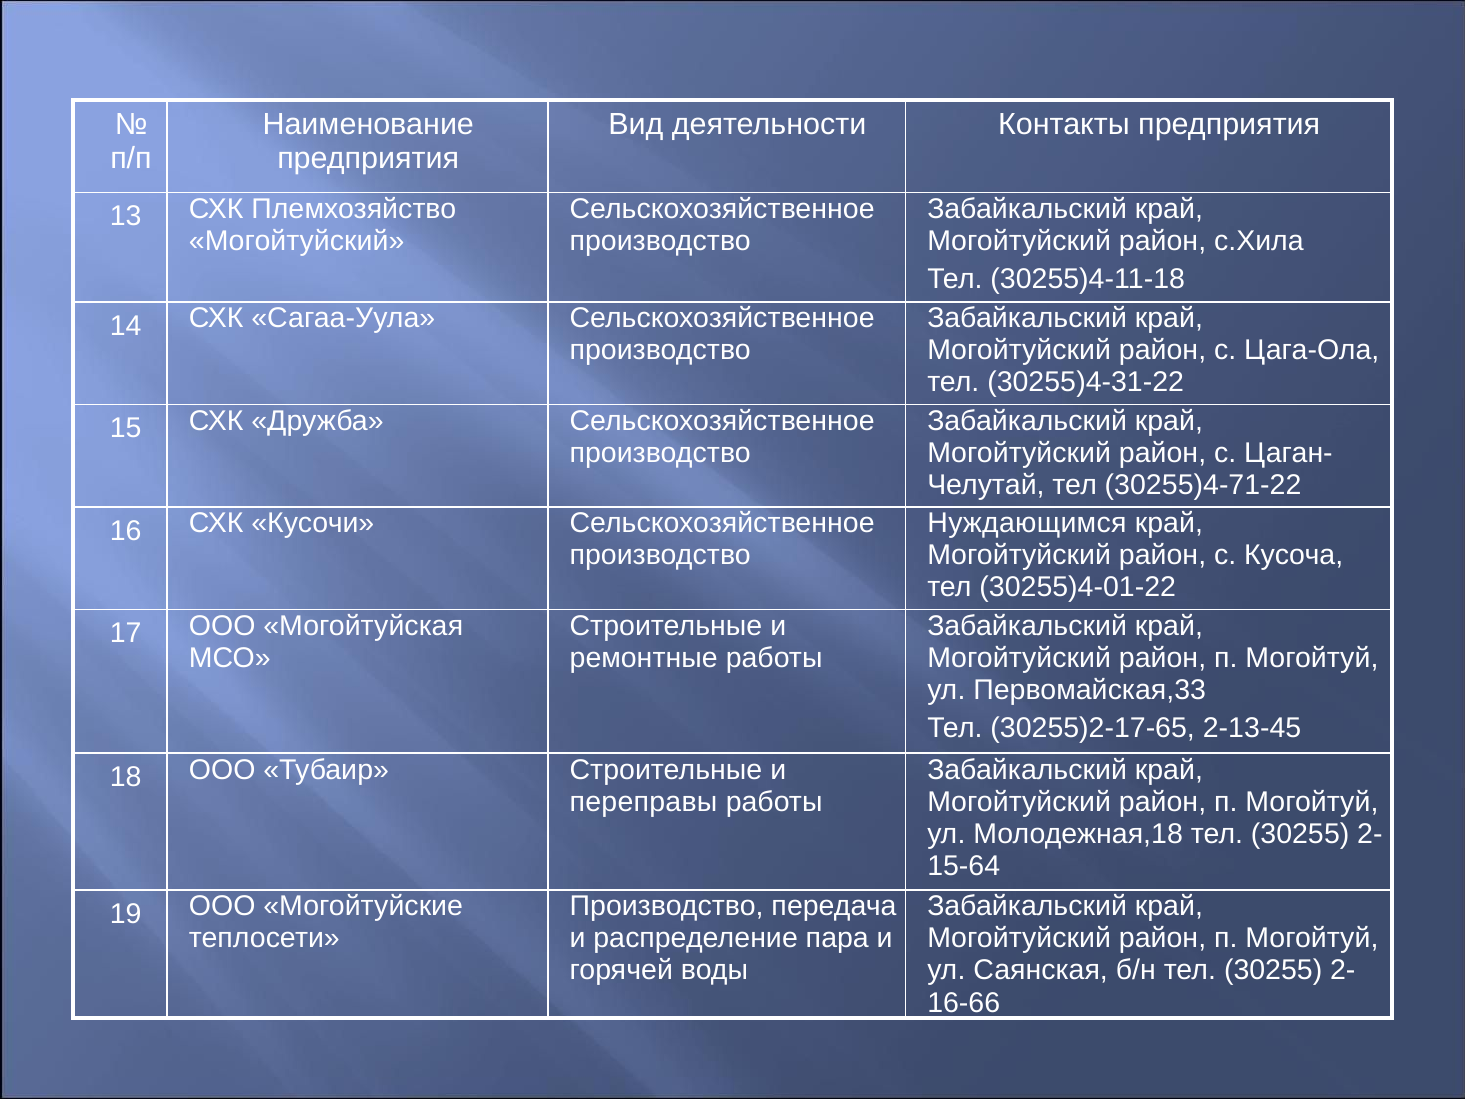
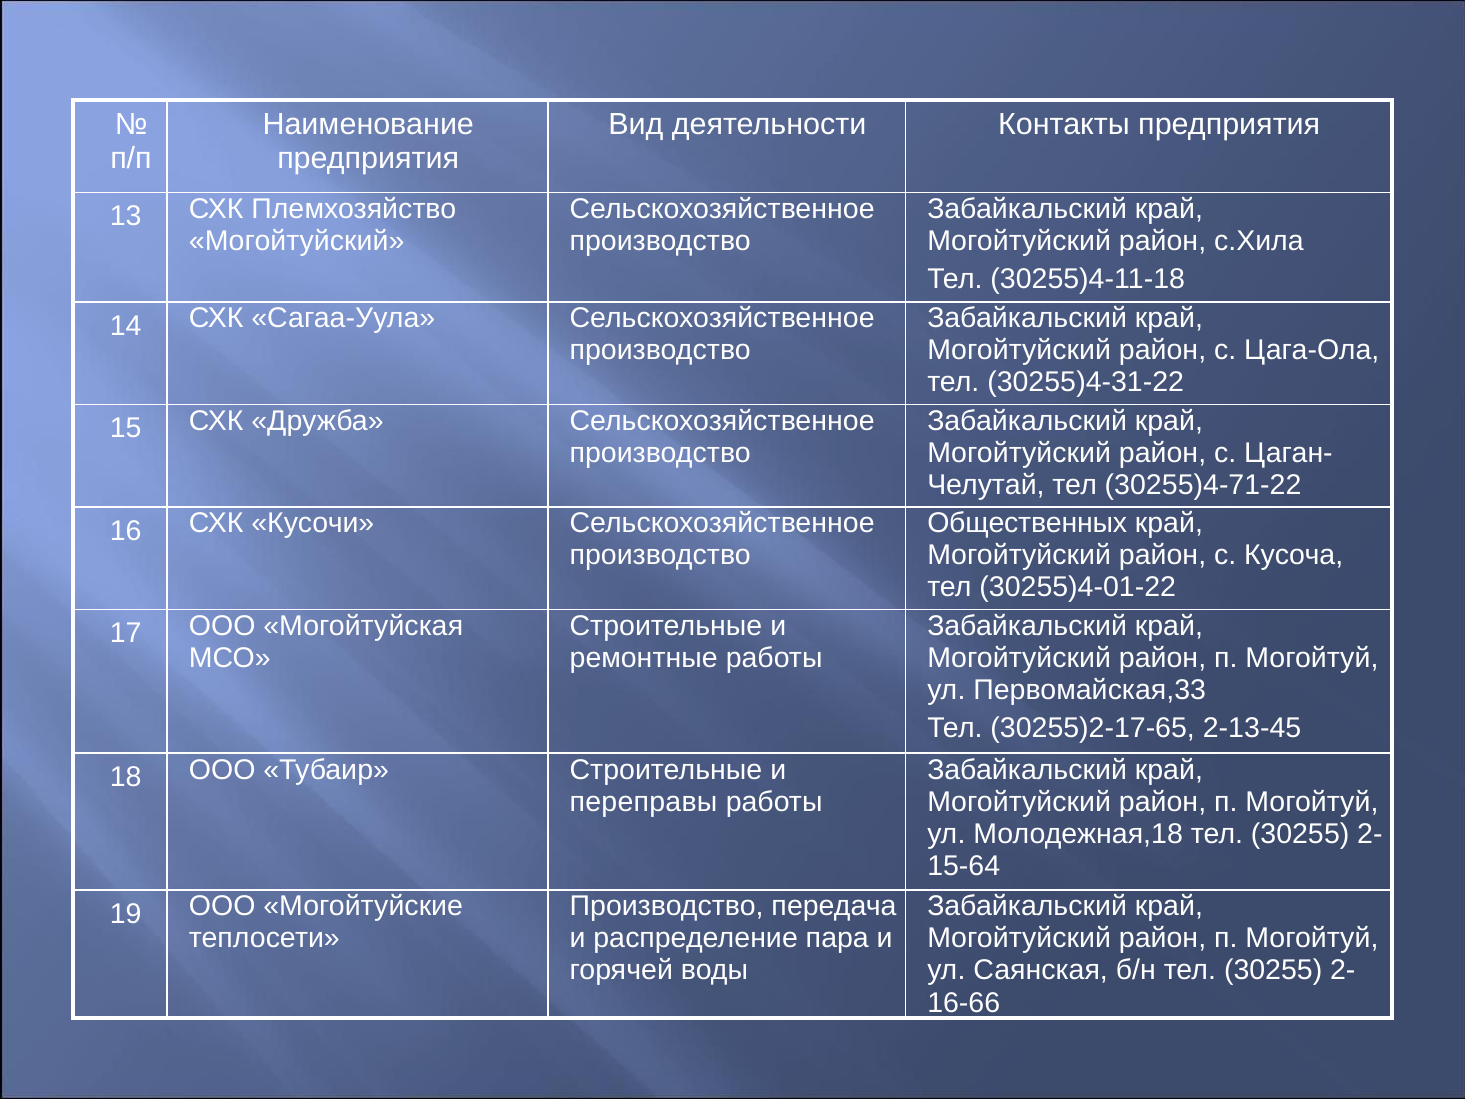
Нуждающимся: Нуждающимся -> Общественных
